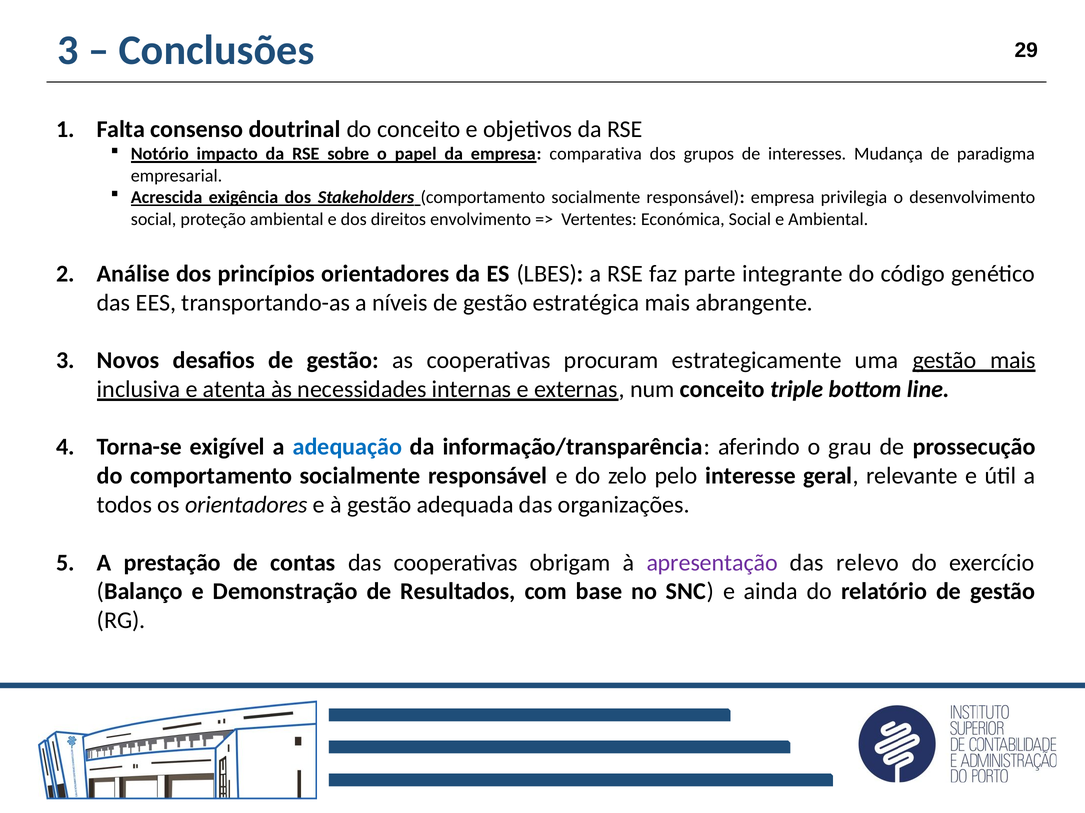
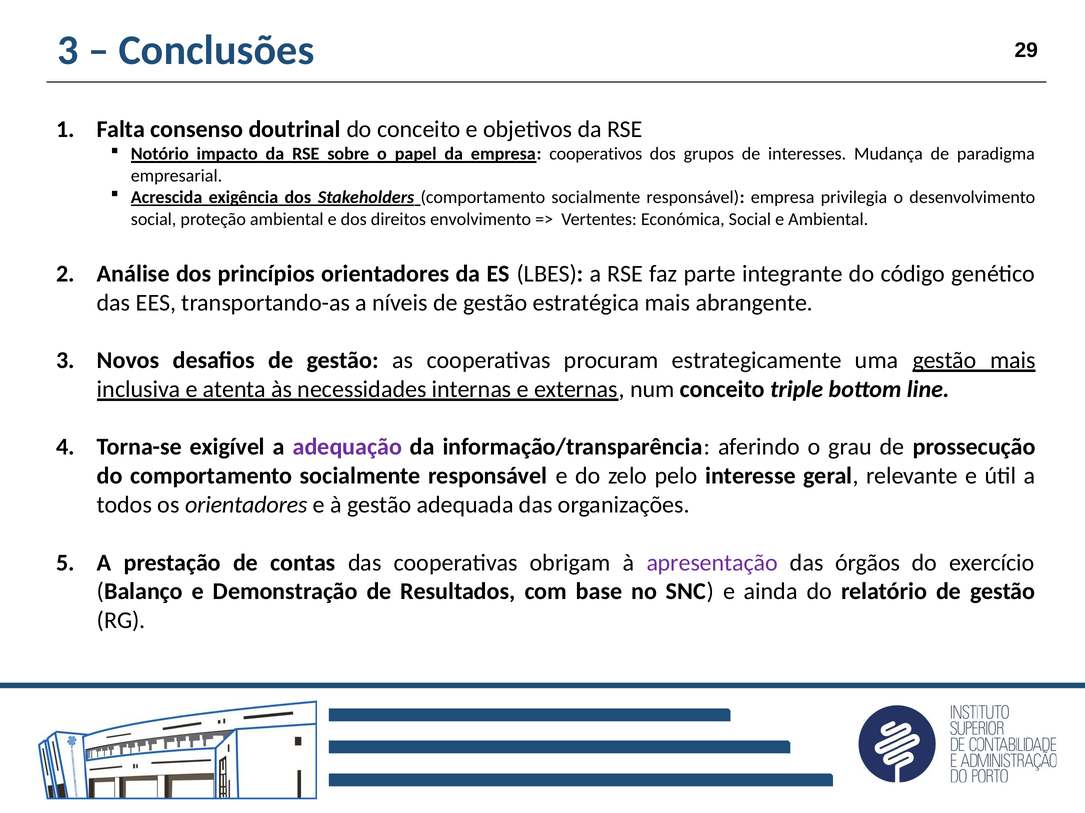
comparativa: comparativa -> cooperativos
adequação colour: blue -> purple
relevo: relevo -> órgãos
